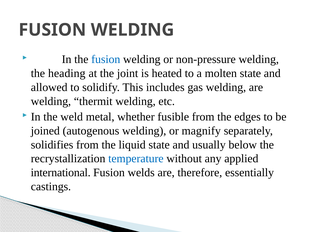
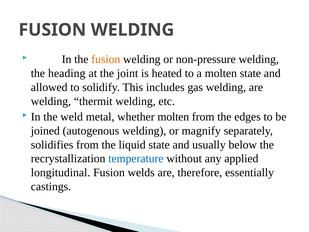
fusion at (106, 59) colour: blue -> orange
whether fusible: fusible -> molten
international: international -> longitudinal
